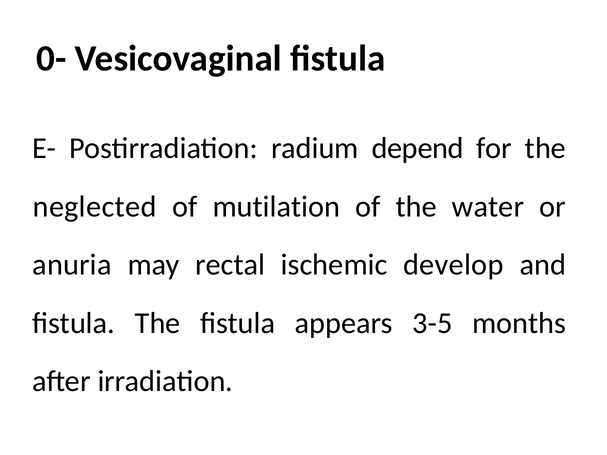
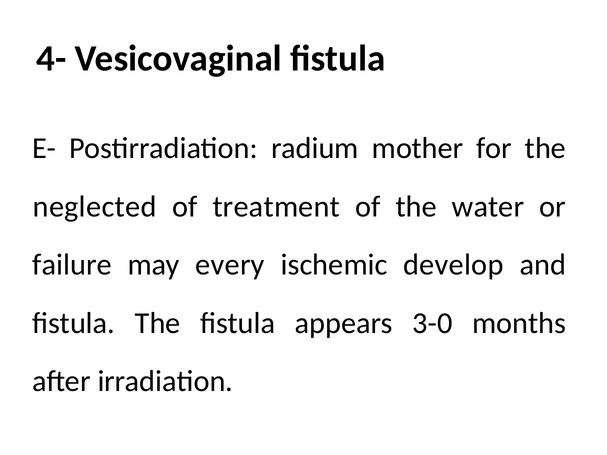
0-: 0- -> 4-
depend: depend -> mother
mutilation: mutilation -> treatment
anuria: anuria -> failure
rectal: rectal -> every
3-5: 3-5 -> 3-0
